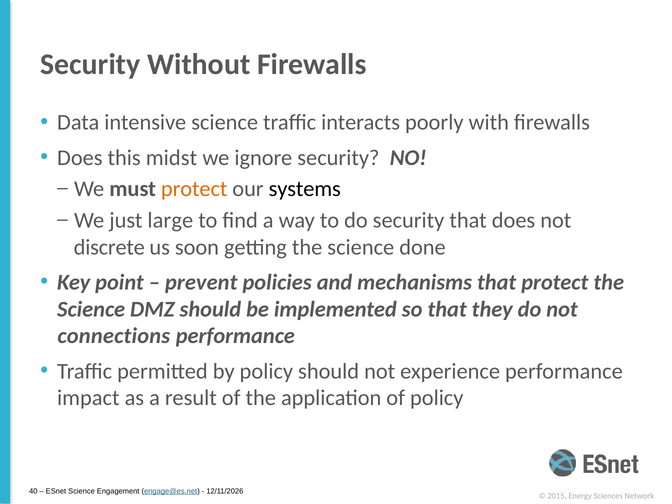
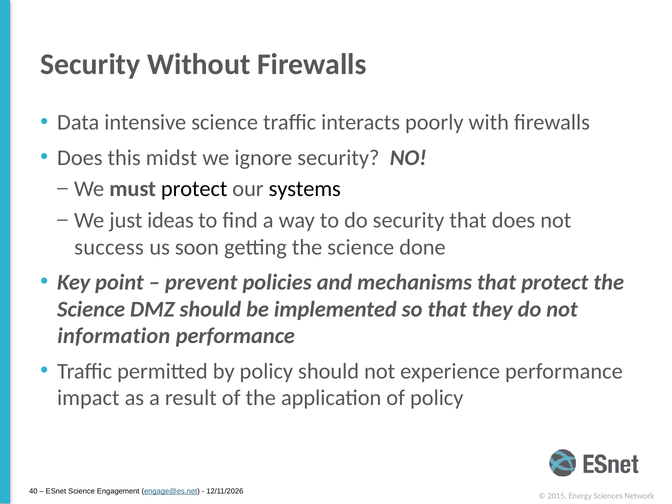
protect at (194, 189) colour: orange -> black
large: large -> ideas
discrete: discrete -> success
connections: connections -> information
